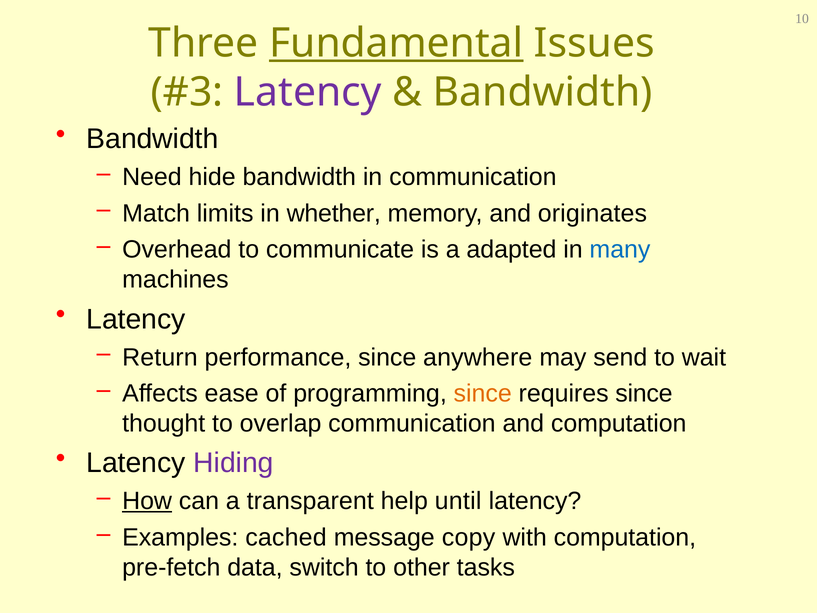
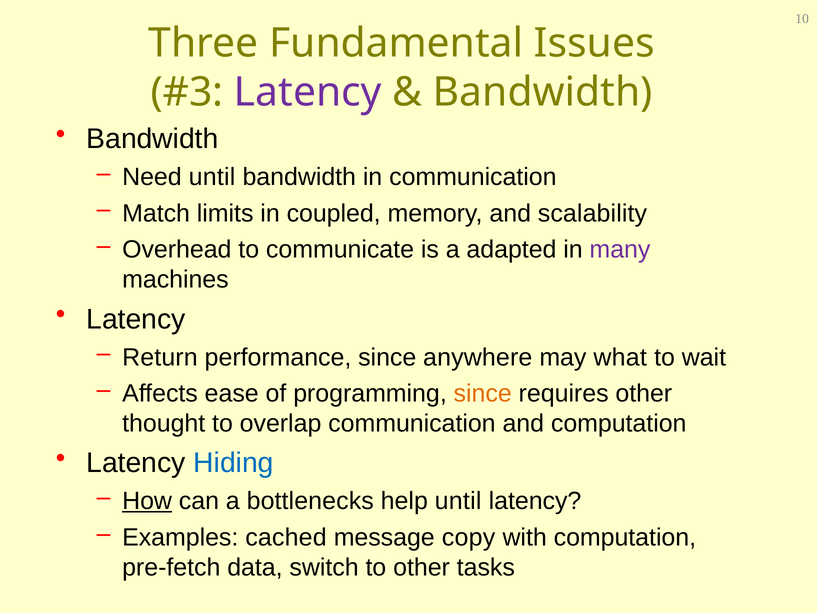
Fundamental underline: present -> none
Need hide: hide -> until
whether: whether -> coupled
originates: originates -> scalability
many colour: blue -> purple
send: send -> what
requires since: since -> other
Hiding colour: purple -> blue
transparent: transparent -> bottlenecks
